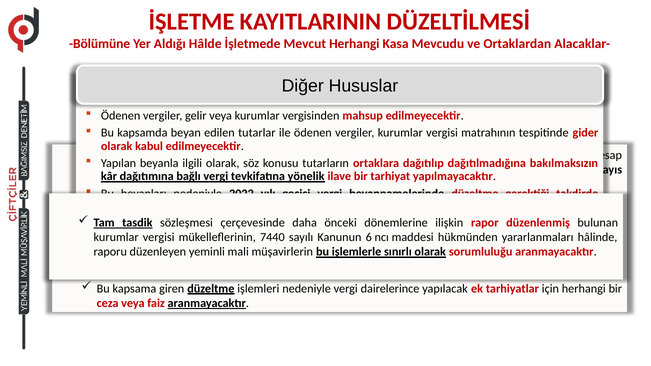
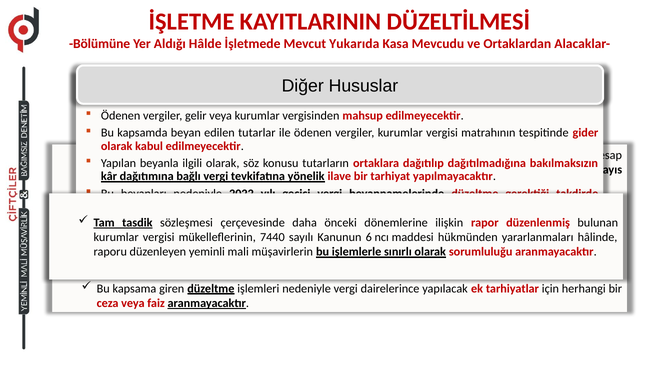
Mevcut Herhangi: Herhangi -> Yukarıda
